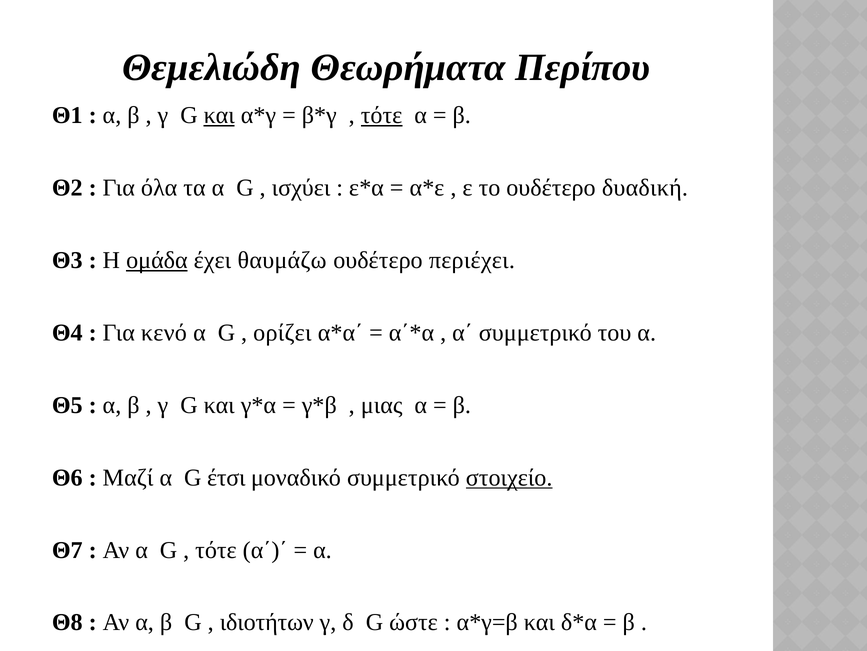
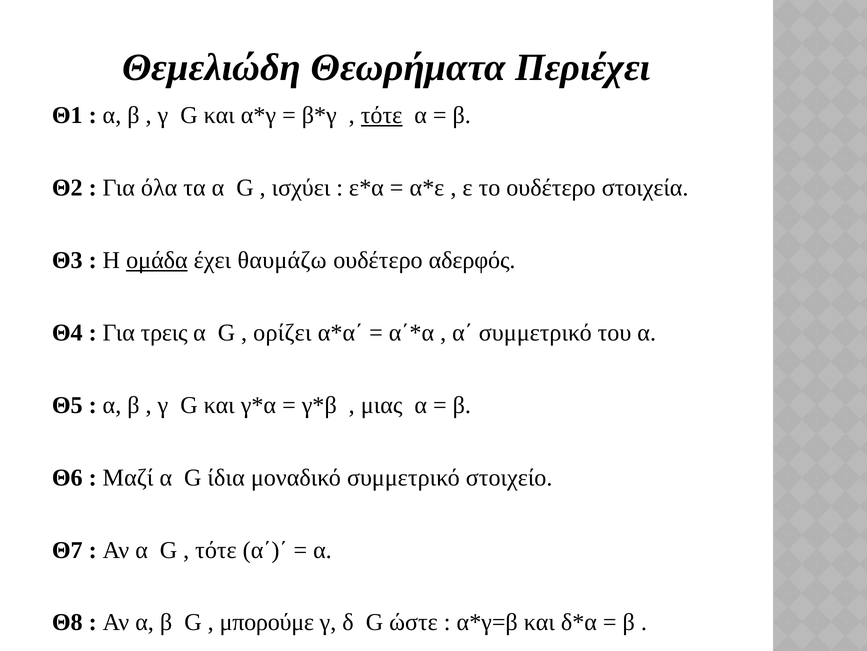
Περίπου: Περίπου -> Περιέχει
και at (219, 115) underline: present -> none
δυαδική: δυαδική -> στοιχεία
περιέχει: περιέχει -> αδερφός
κενό: κενό -> τρεις
έτσι: έτσι -> ίδια
στοιχείο underline: present -> none
ιδιοτήτων: ιδιοτήτων -> μπορούμε
